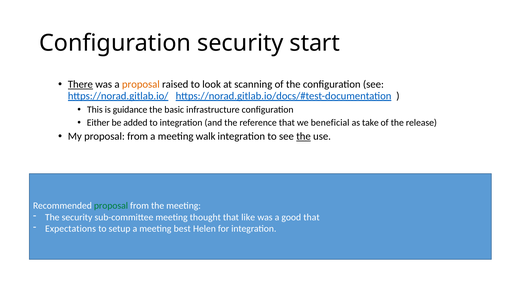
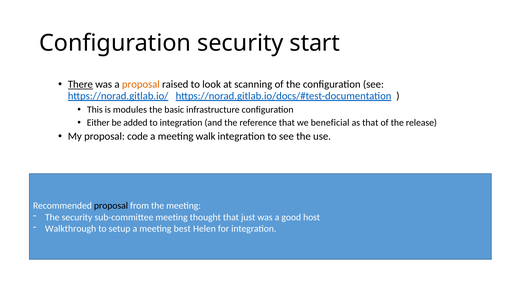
guidance: guidance -> modules
as take: take -> that
My proposal from: from -> code
the at (303, 136) underline: present -> none
proposal at (111, 206) colour: green -> black
like: like -> just
good that: that -> host
Expectations: Expectations -> Walkthrough
